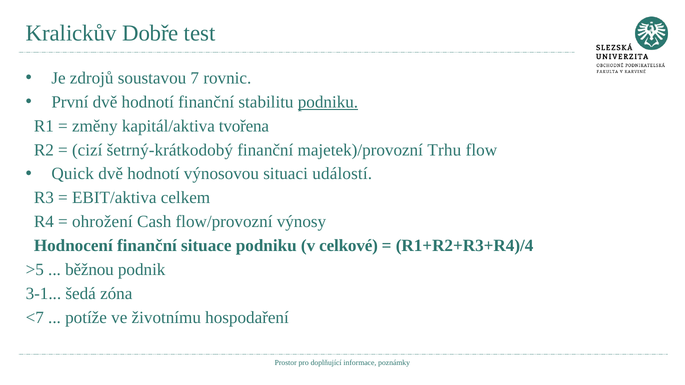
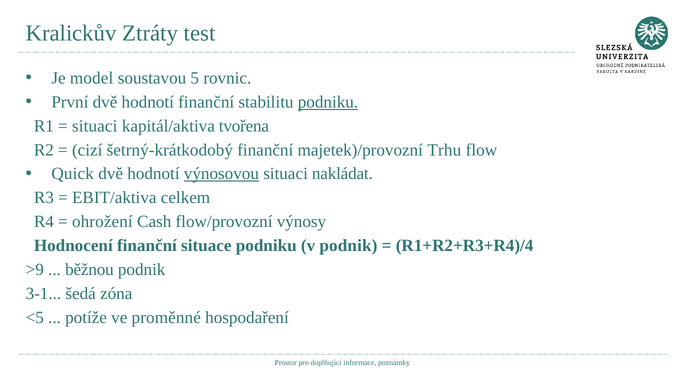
Dobře: Dobře -> Ztráty
zdrojů: zdrojů -> model
7: 7 -> 5
změny at (95, 126): změny -> situaci
výnosovou underline: none -> present
událostí: událostí -> nakládat
v celkové: celkové -> podnik
>5: >5 -> >9
<7: <7 -> <5
životnímu: životnímu -> proměnné
